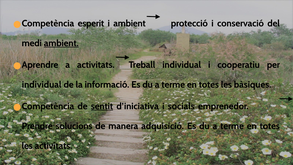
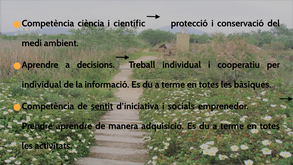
esperit: esperit -> ciència
i ambient: ambient -> científic
ambient at (61, 43) underline: present -> none
a activitats: activitats -> decisions
solucions: solucions -> aprendre
